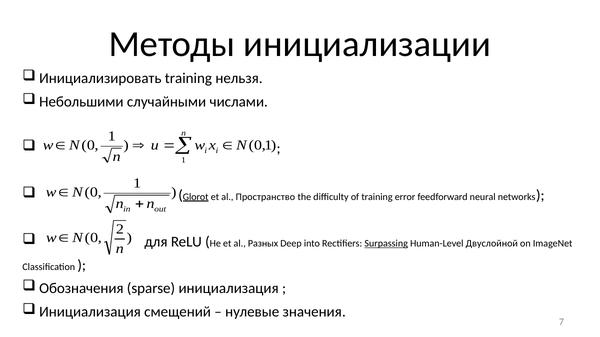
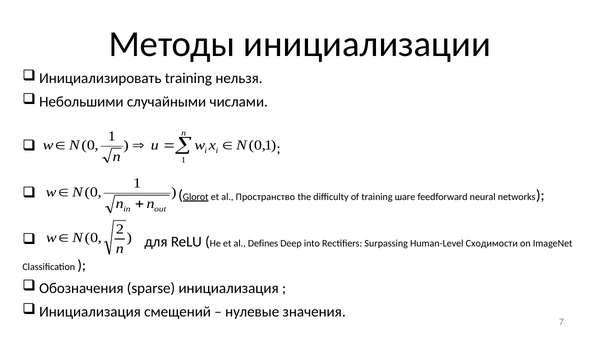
error: error -> шаге
Разных: Разных -> Defines
Surpassing underline: present -> none
Двуслойной: Двуслойной -> Сходимости
